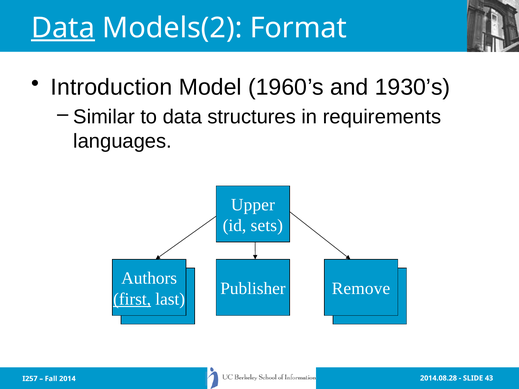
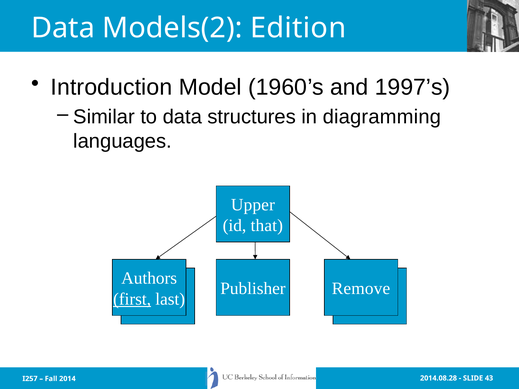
Data at (63, 28) underline: present -> none
Format: Format -> Edition
1930’s: 1930’s -> 1997’s
requirements: requirements -> diagramming
sets: sets -> that
